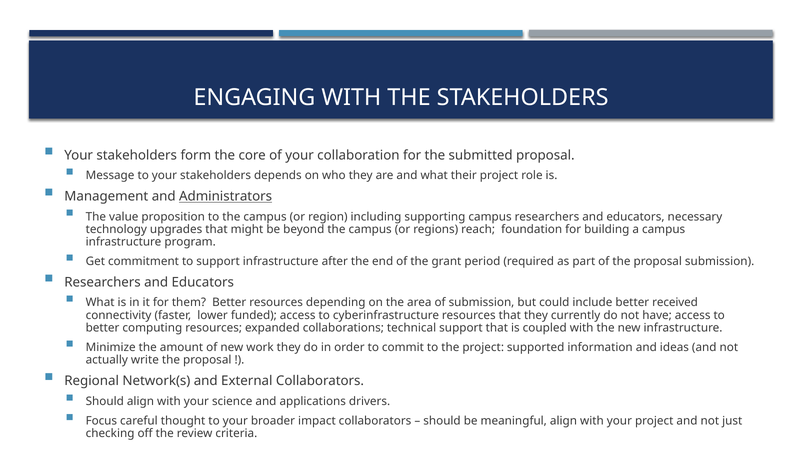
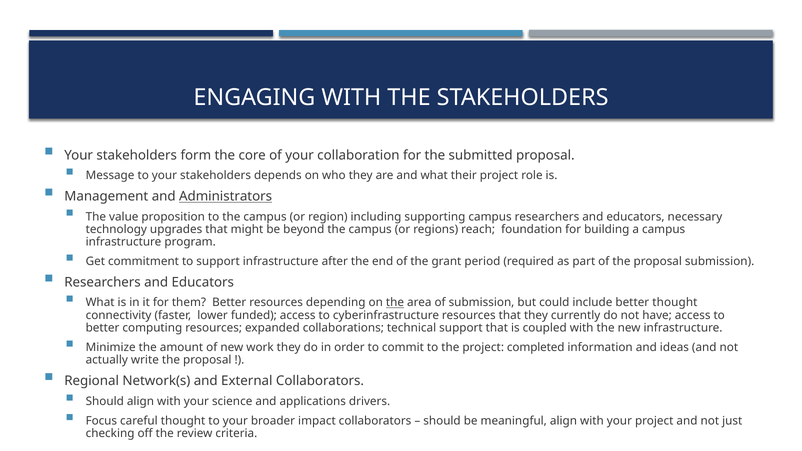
the at (395, 303) underline: none -> present
better received: received -> thought
supported: supported -> completed
